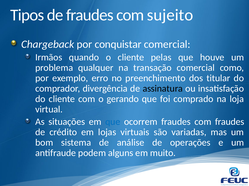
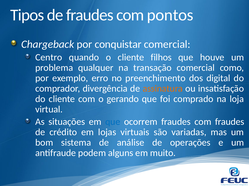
sujeito: sujeito -> pontos
Irmãos: Irmãos -> Centro
pelas: pelas -> filhos
titular: titular -> digital
assinatura colour: black -> orange
